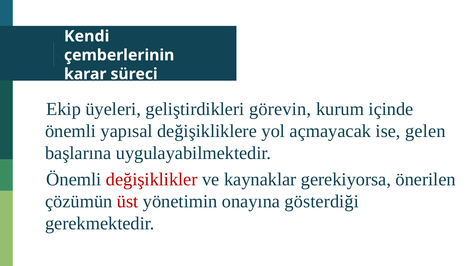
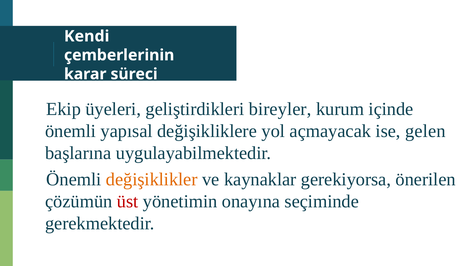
görevin: görevin -> bireyler
değişiklikler colour: red -> orange
gösterdiği: gösterdiği -> seçiminde
